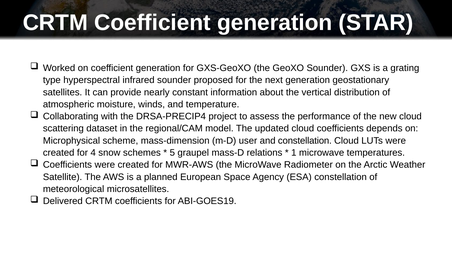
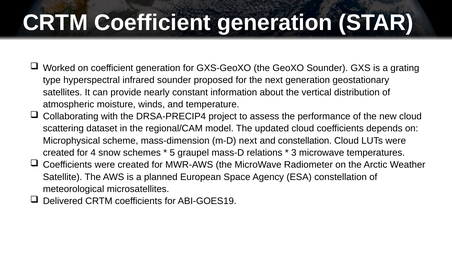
m-D user: user -> next
1: 1 -> 3
